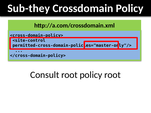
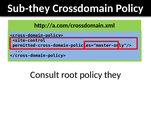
policy root: root -> they
